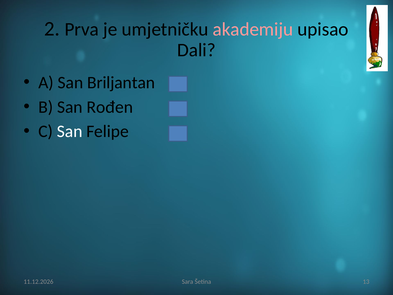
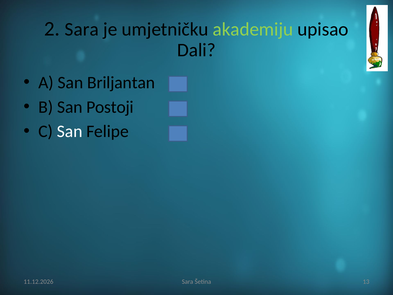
2 Prva: Prva -> Sara
akademiju colour: pink -> light green
Rođen: Rođen -> Postoji
